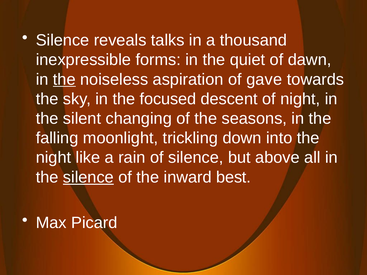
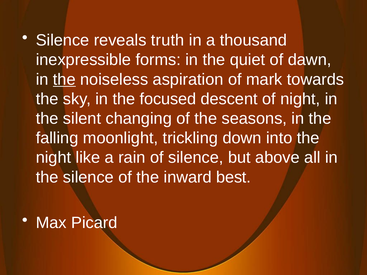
talks: talks -> truth
gave: gave -> mark
silence at (88, 177) underline: present -> none
